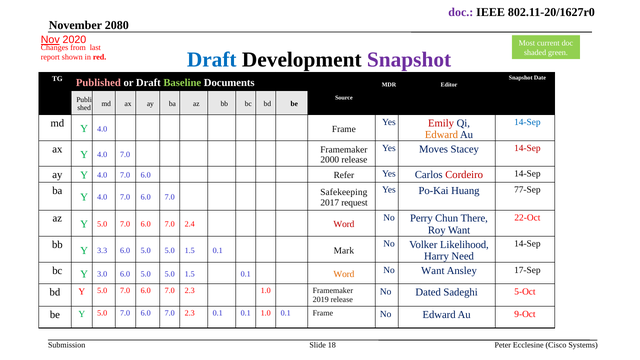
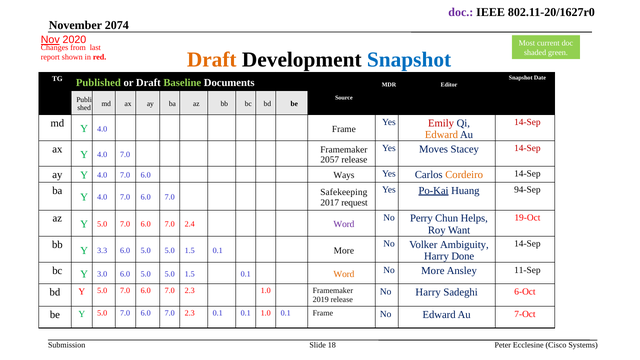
2080: 2080 -> 2074
Draft at (212, 60) colour: blue -> orange
Snapshot at (409, 60) colour: purple -> blue
Published colour: pink -> light green
14-Sep at (527, 122) colour: blue -> red
2000: 2000 -> 2057
Refer: Refer -> Ways
Cordeiro colour: red -> orange
Po-Kai underline: none -> present
77-Sep: 77-Sep -> 94-Sep
There: There -> Helps
22-Oct: 22-Oct -> 19-Oct
Word at (344, 224) colour: red -> purple
Likelihood: Likelihood -> Ambiguity
0.1 Mark: Mark -> More
Need: Need -> Done
No Want: Want -> More
17-Sep: 17-Sep -> 11-Sep
No Dated: Dated -> Harry
5-Oct: 5-Oct -> 6-Oct
9-Oct: 9-Oct -> 7-Oct
